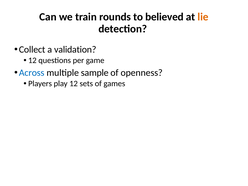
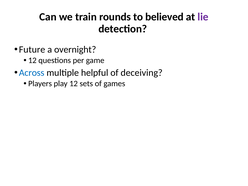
lie colour: orange -> purple
Collect: Collect -> Future
validation: validation -> overnight
sample: sample -> helpful
openness: openness -> deceiving
